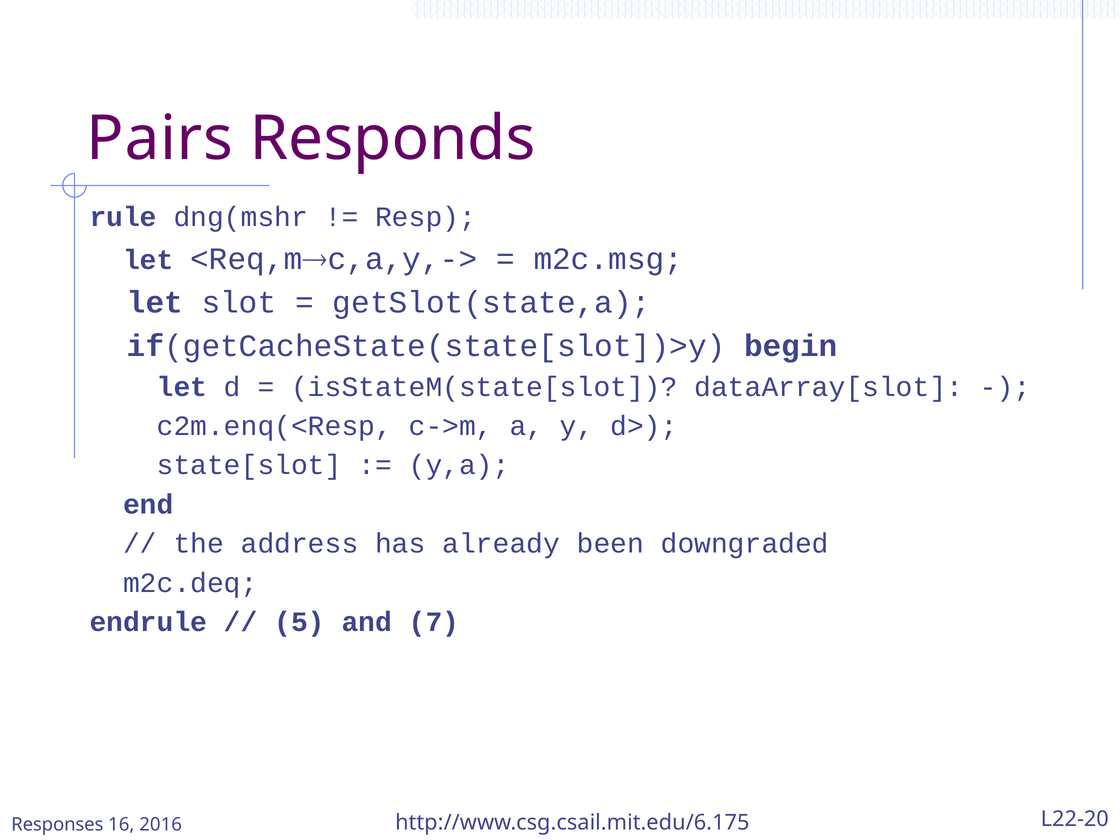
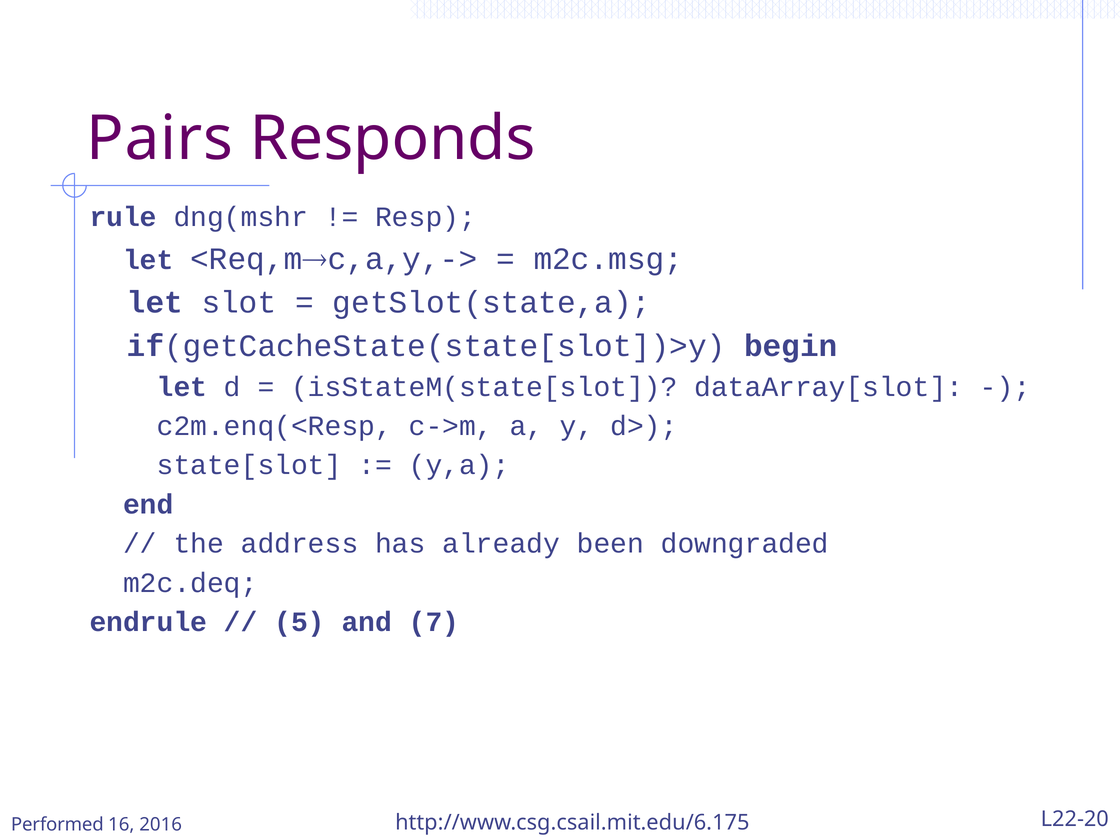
Responses: Responses -> Performed
